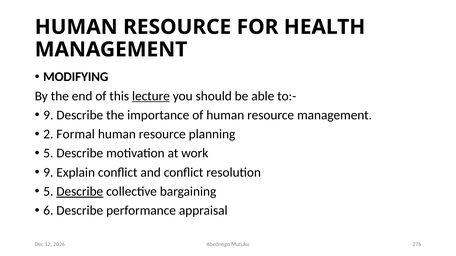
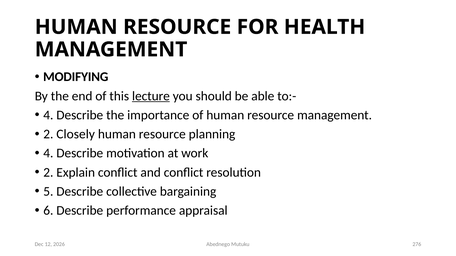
9 at (48, 115): 9 -> 4
Formal: Formal -> Closely
5 at (48, 154): 5 -> 4
9 at (48, 173): 9 -> 2
Describe at (80, 192) underline: present -> none
